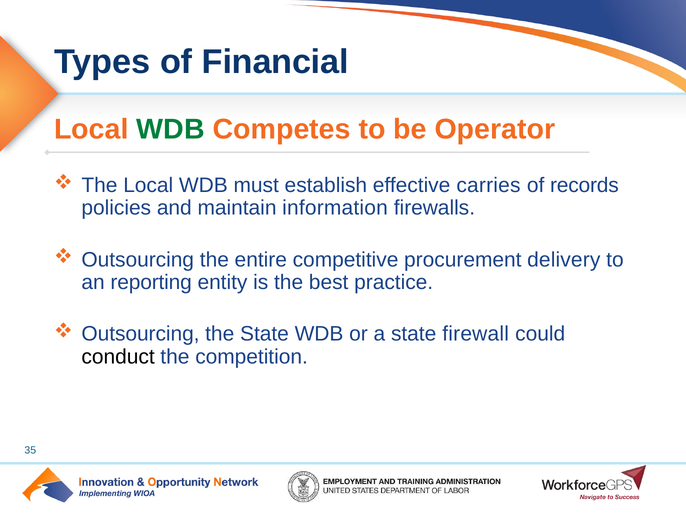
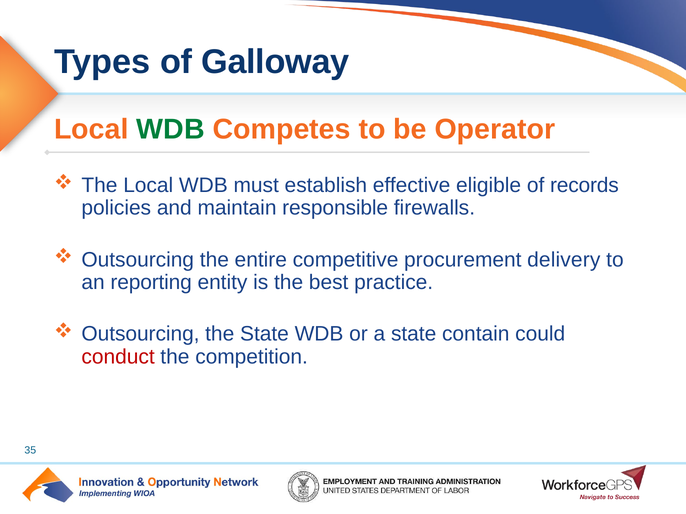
Financial: Financial -> Galloway
carries: carries -> eligible
information: information -> responsible
firewall: firewall -> contain
conduct colour: black -> red
